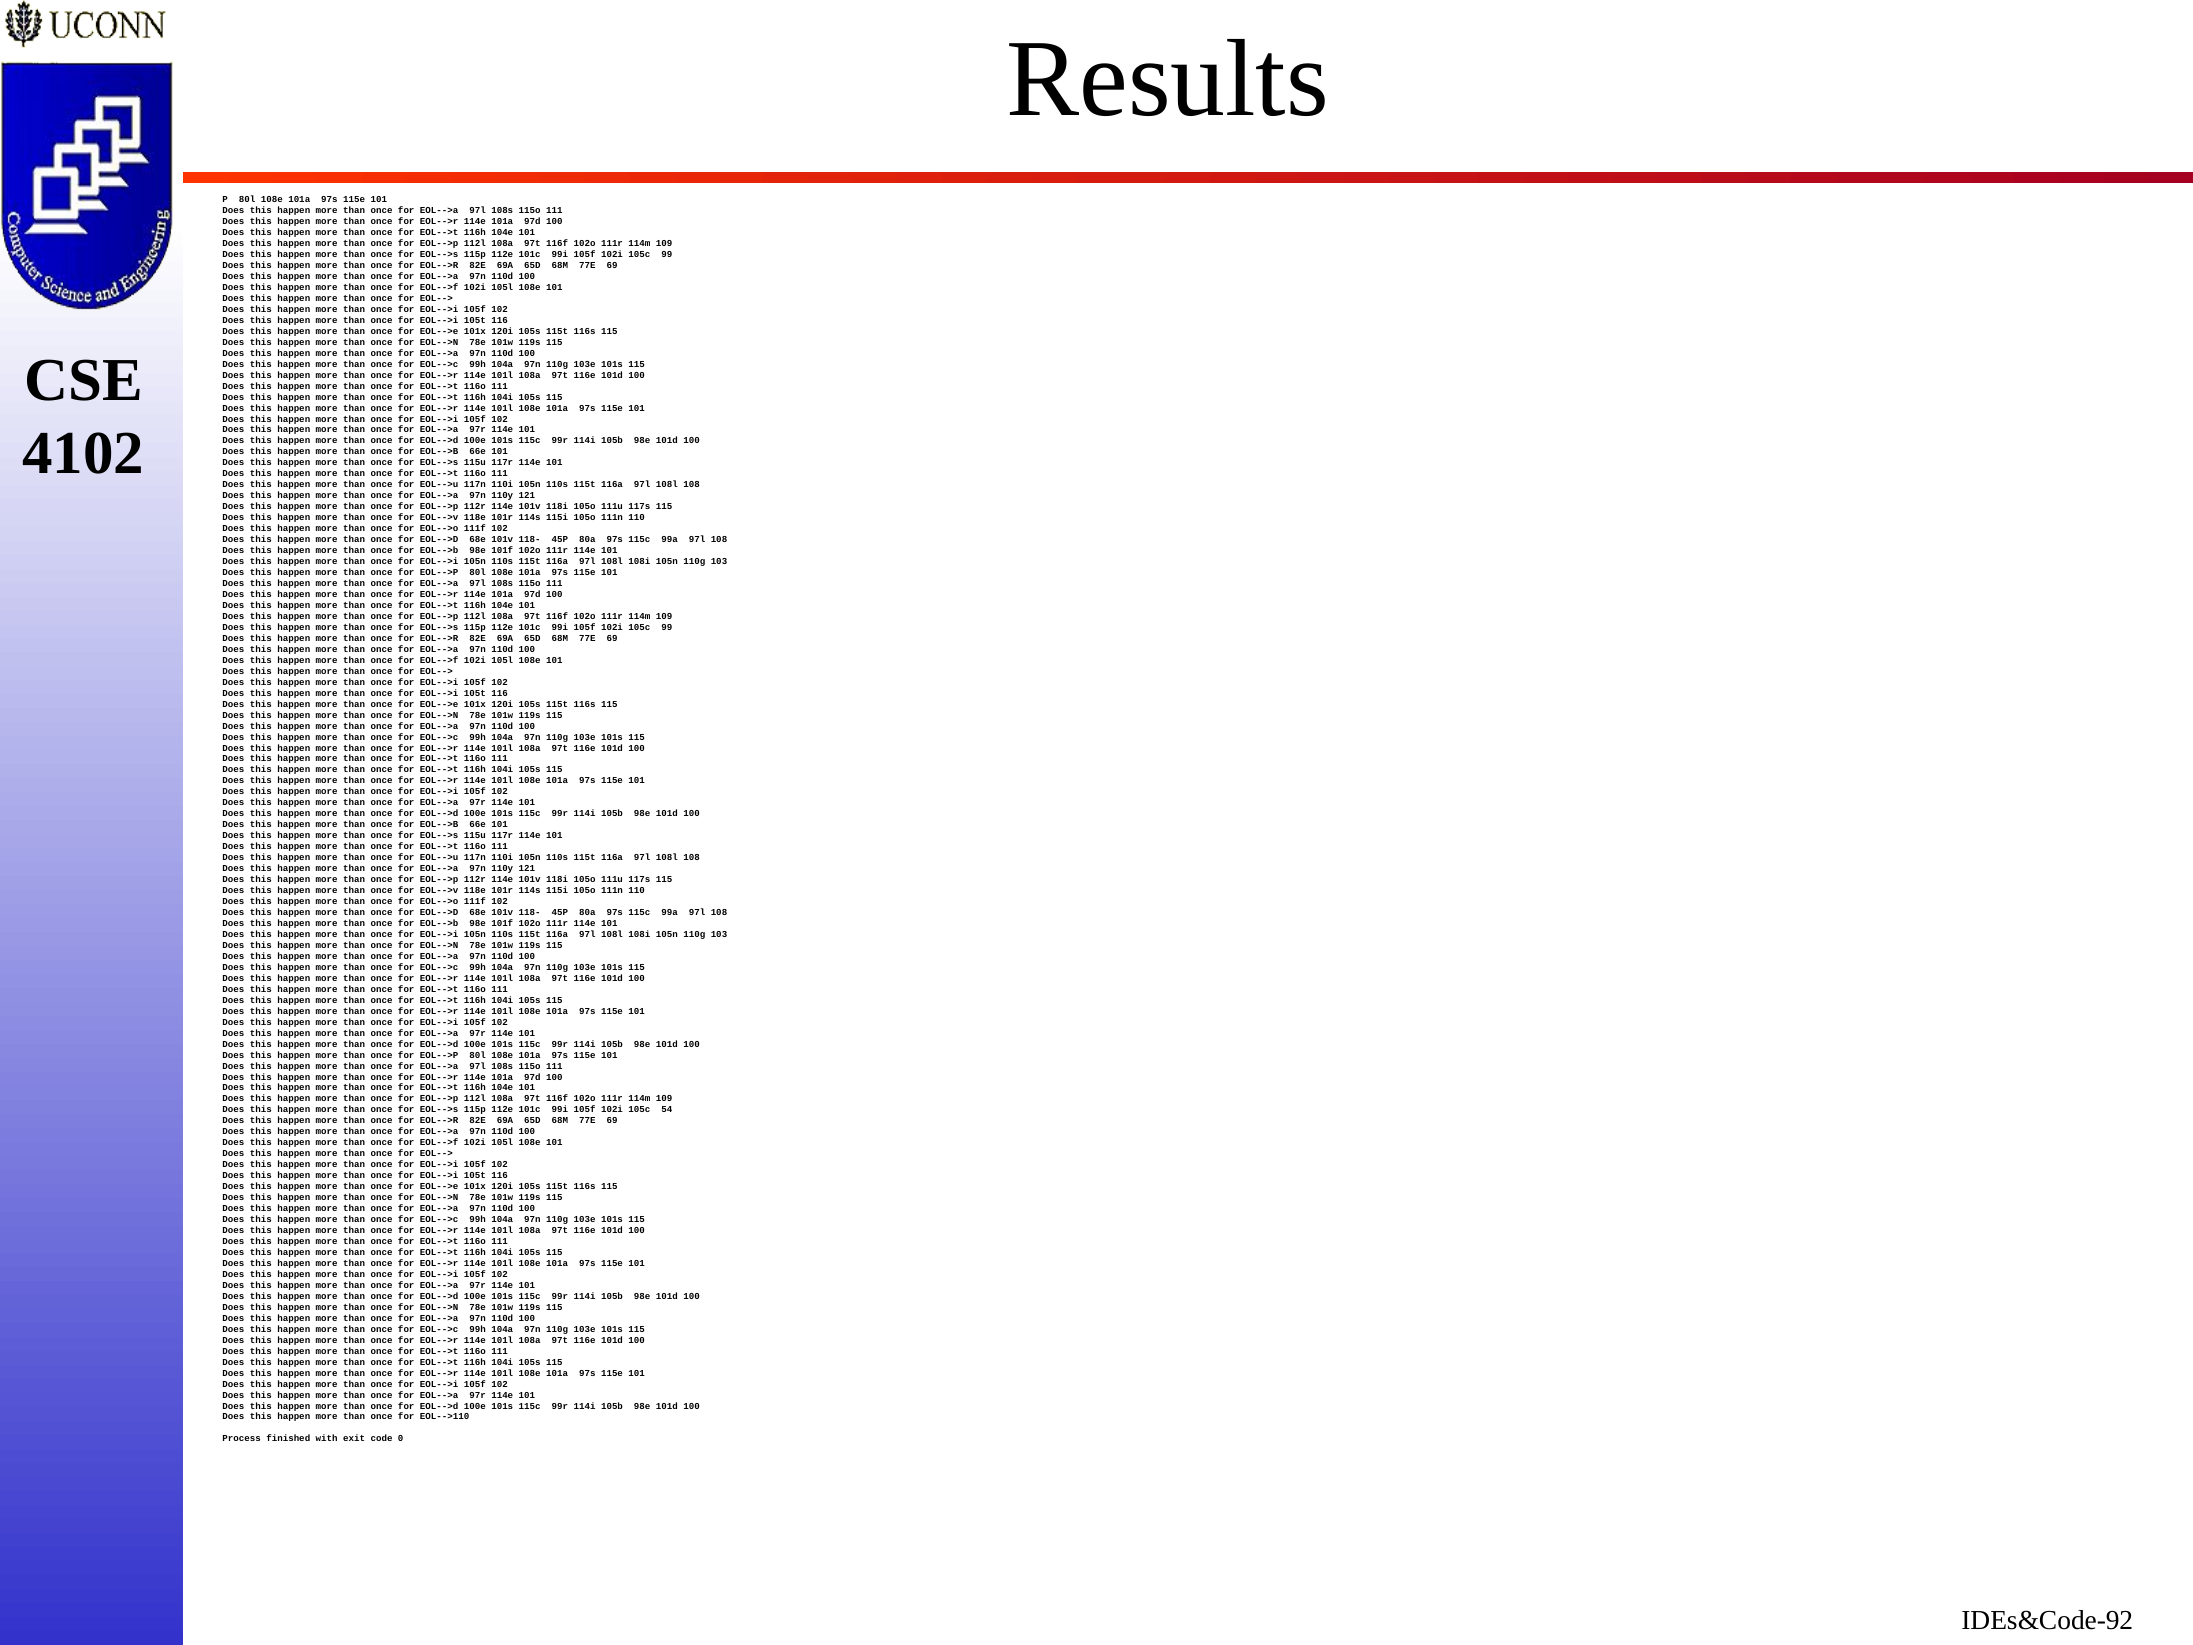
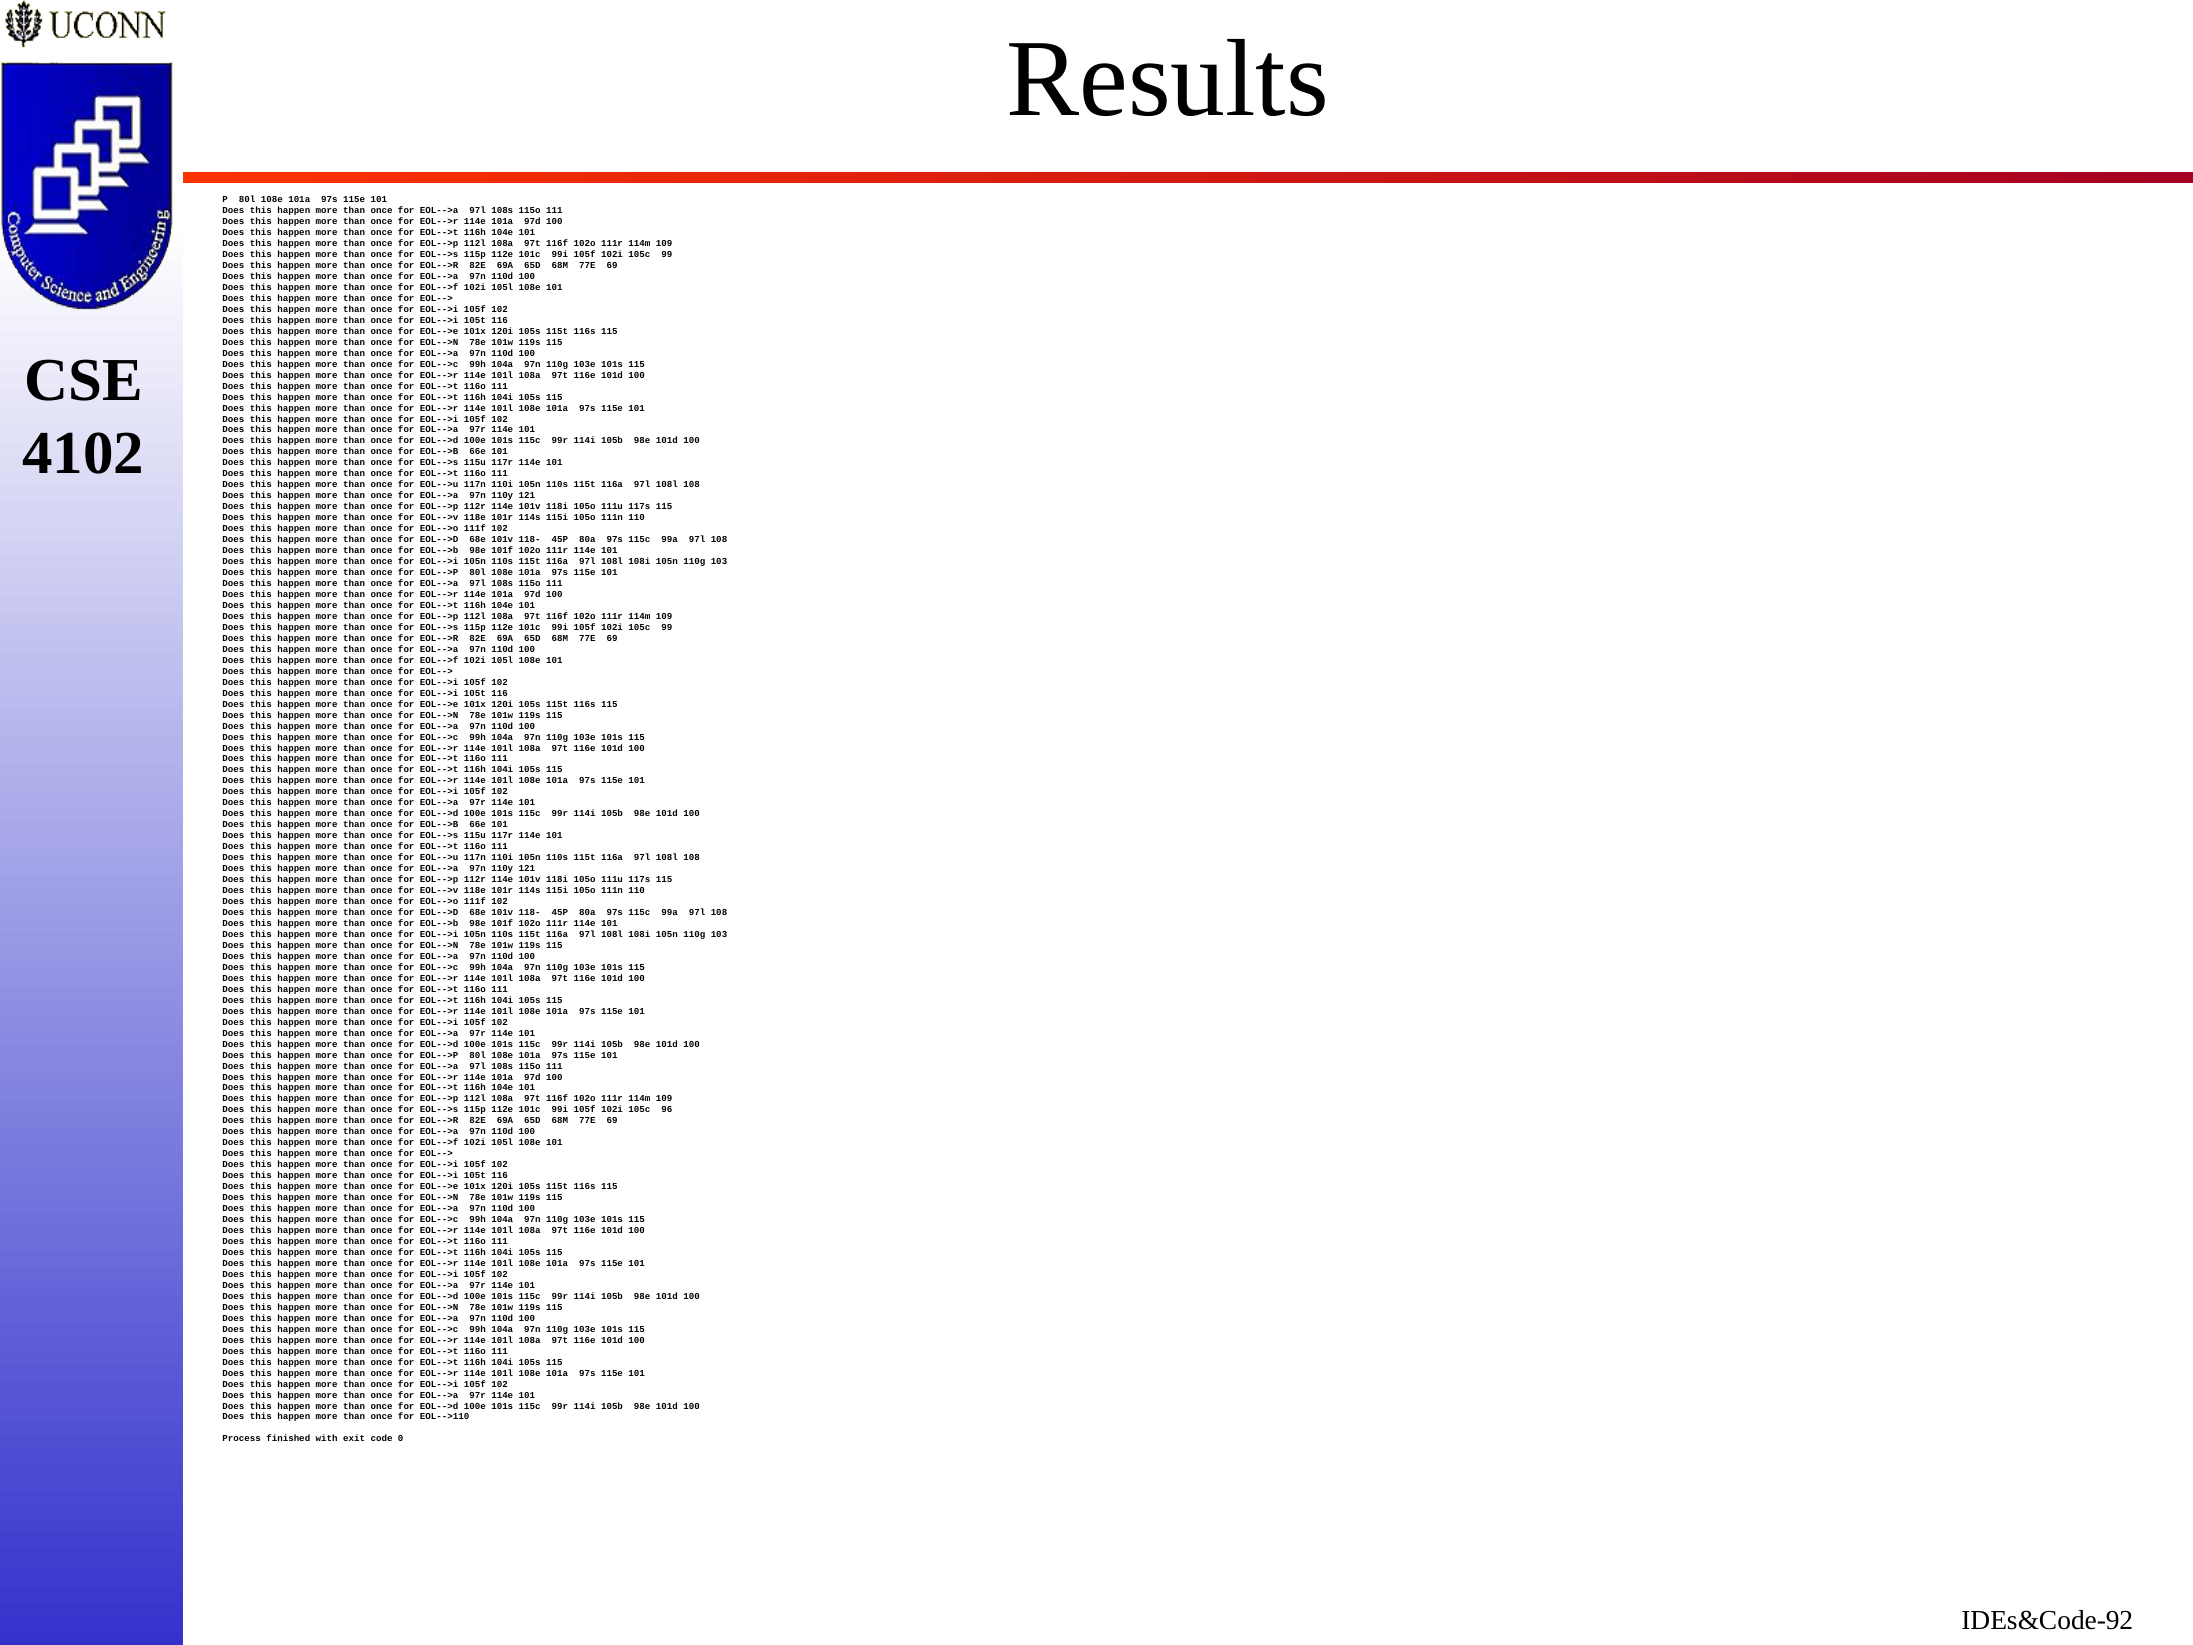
54: 54 -> 96
